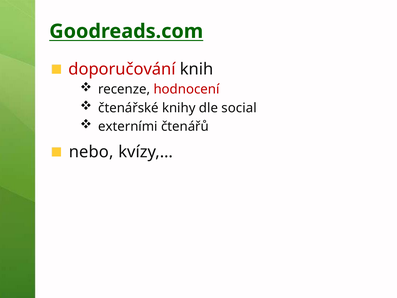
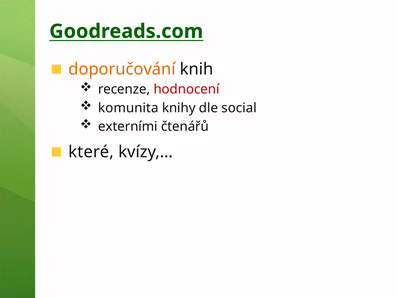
doporučování colour: red -> orange
čtenářské: čtenářské -> komunita
nebo: nebo -> které
